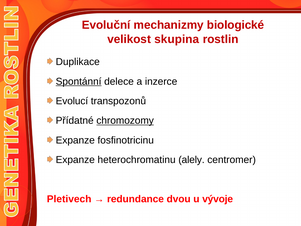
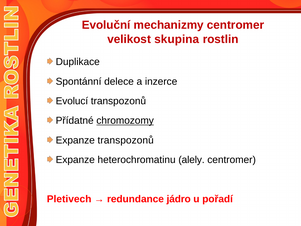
mechanizmy biologické: biologické -> centromer
Spontánní underline: present -> none
Expanze fosfinotricinu: fosfinotricinu -> transpozonů
dvou: dvou -> jádro
vývoje: vývoje -> pořadí
